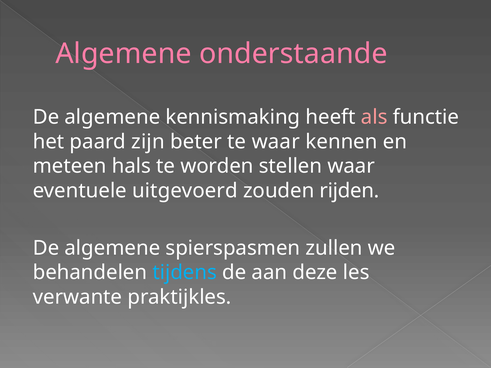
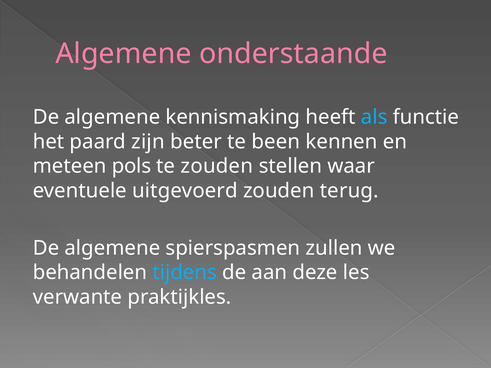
als colour: pink -> light blue
te waar: waar -> been
hals: hals -> pols
te worden: worden -> zouden
rijden: rijden -> terug
